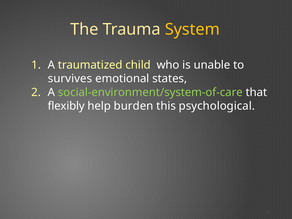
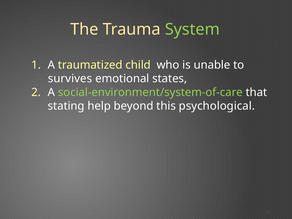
System colour: yellow -> light green
flexibly: flexibly -> stating
burden: burden -> beyond
